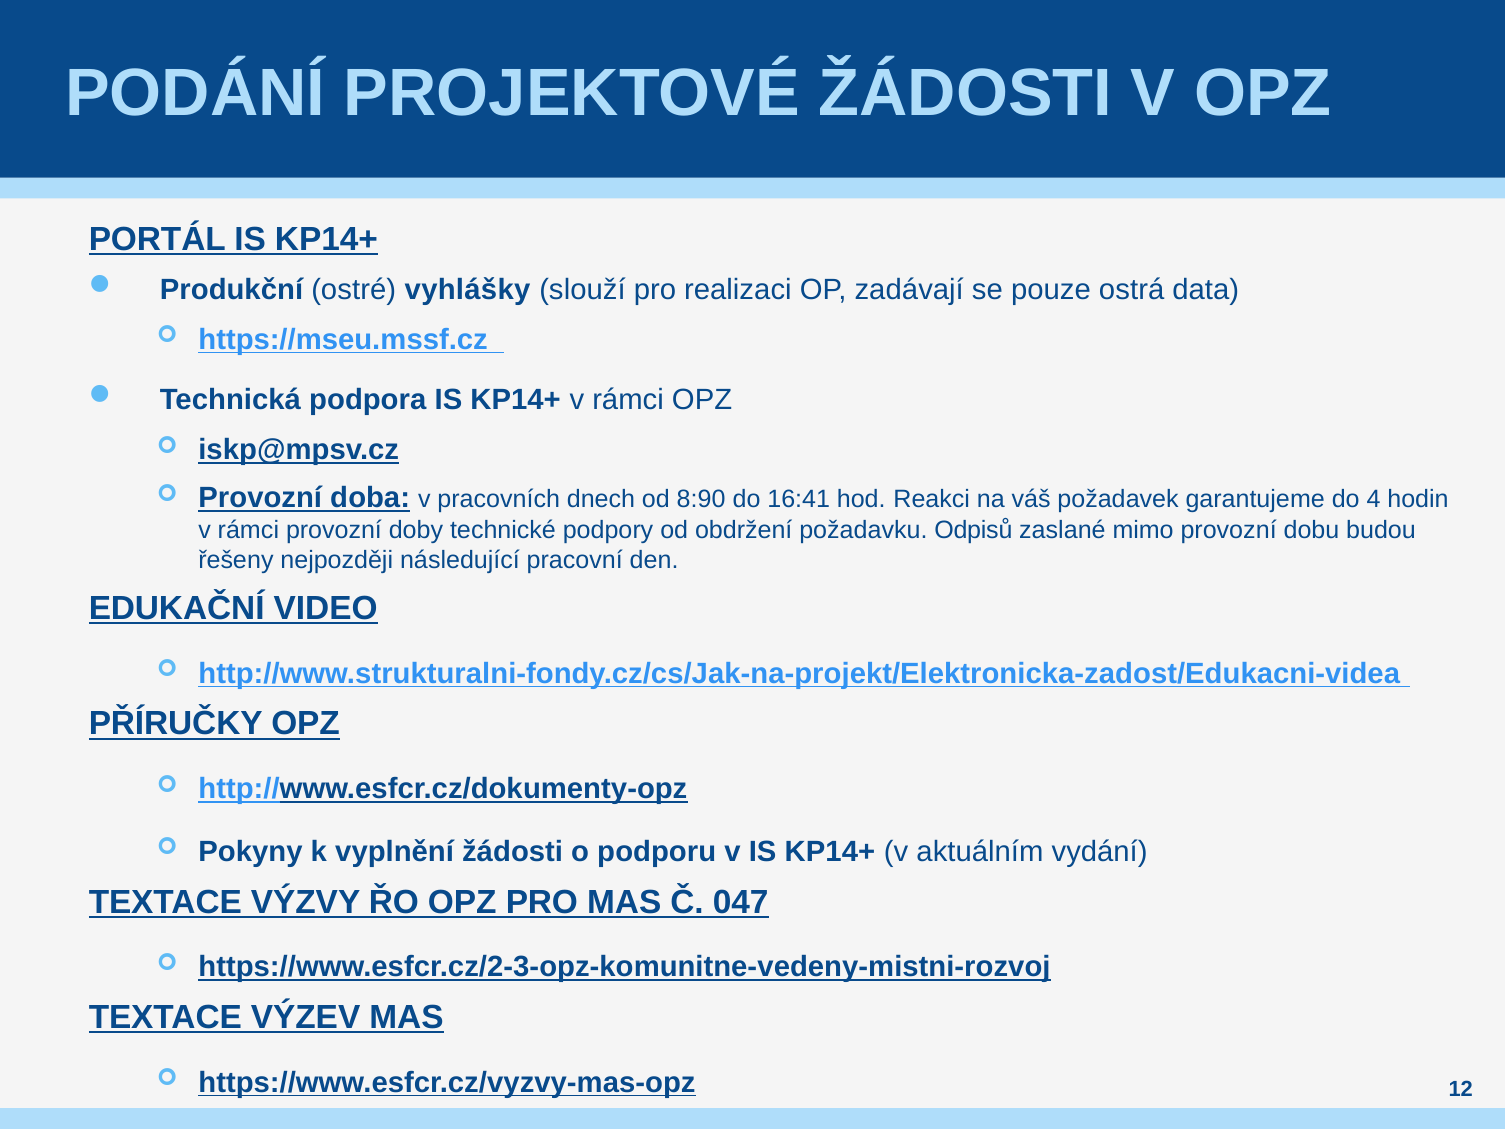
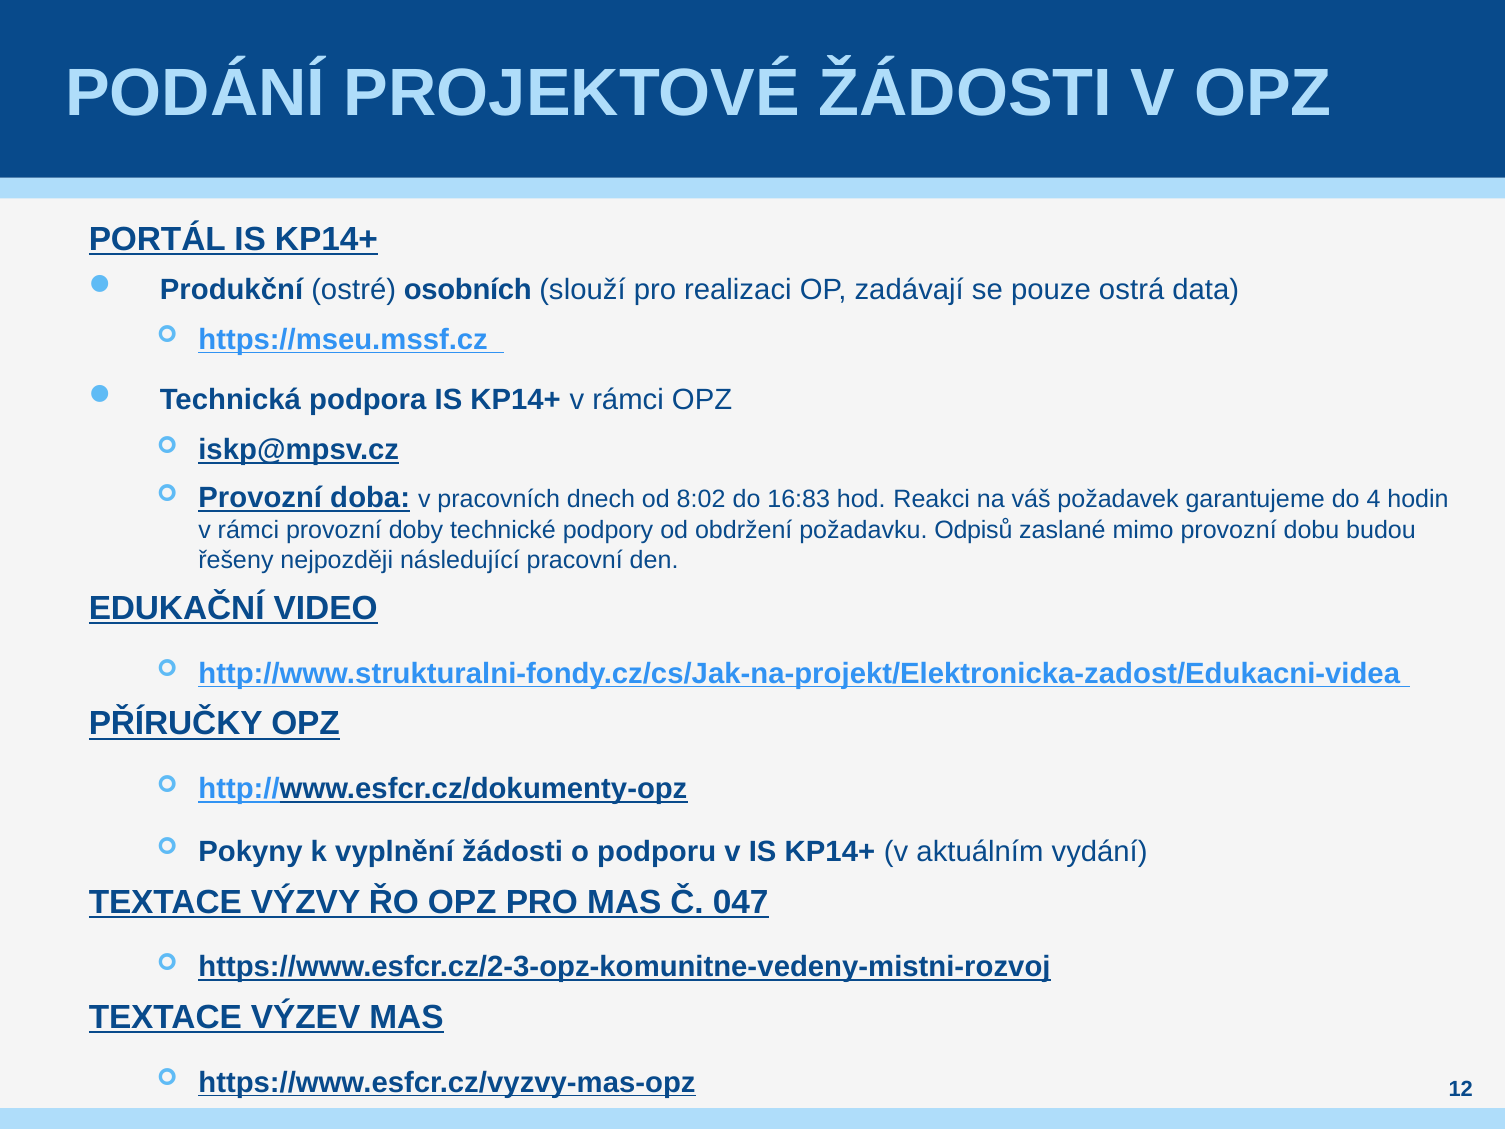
vyhlášky: vyhlášky -> osobních
8:90: 8:90 -> 8:02
16:41: 16:41 -> 16:83
